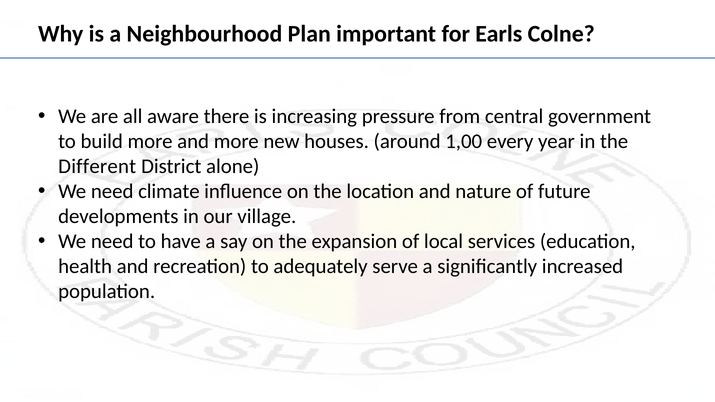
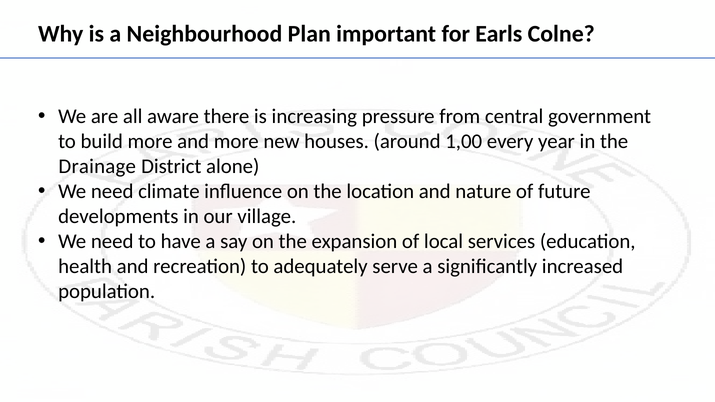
Different: Different -> Drainage
